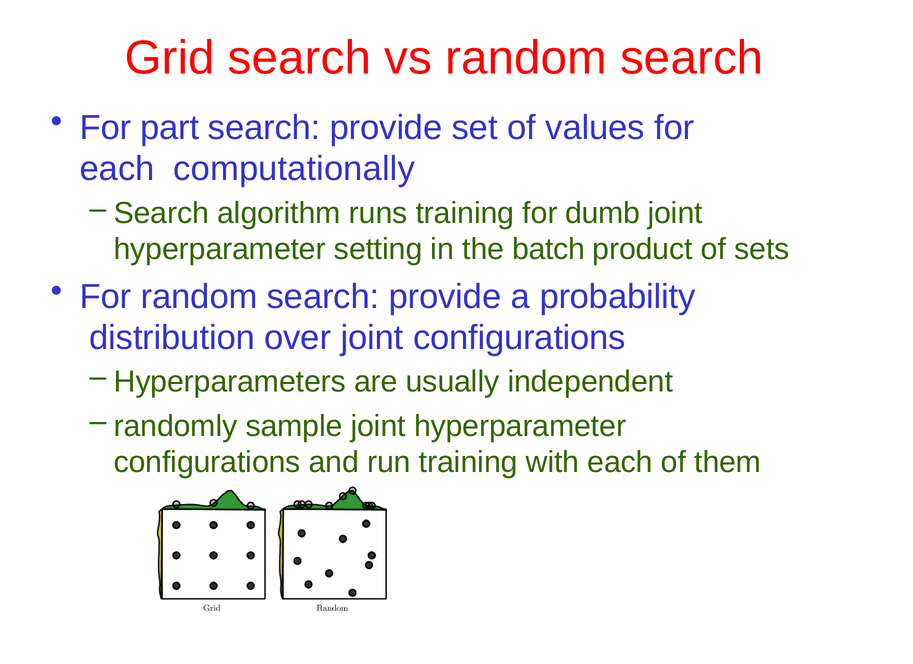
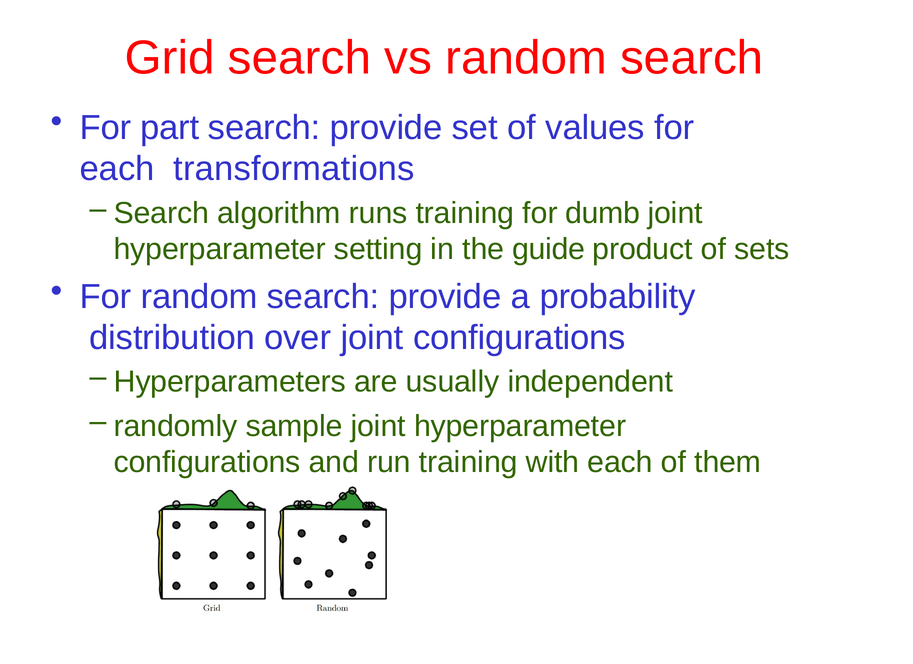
computationally: computationally -> transformations
batch: batch -> guide
